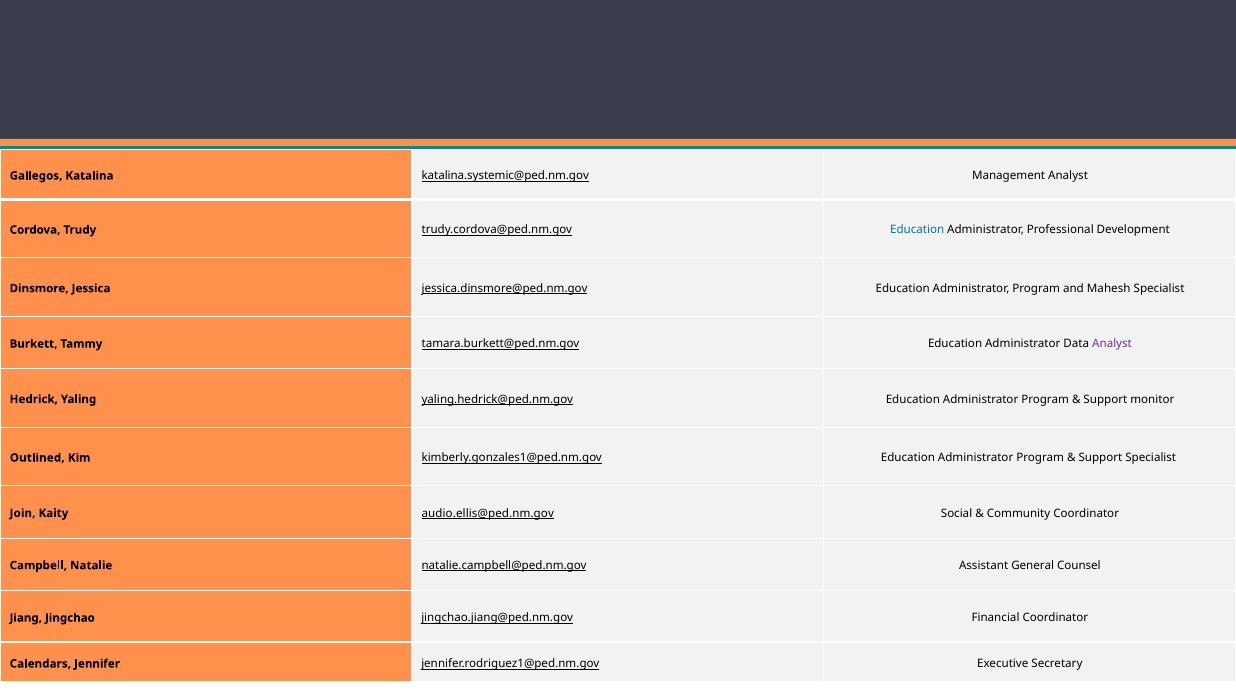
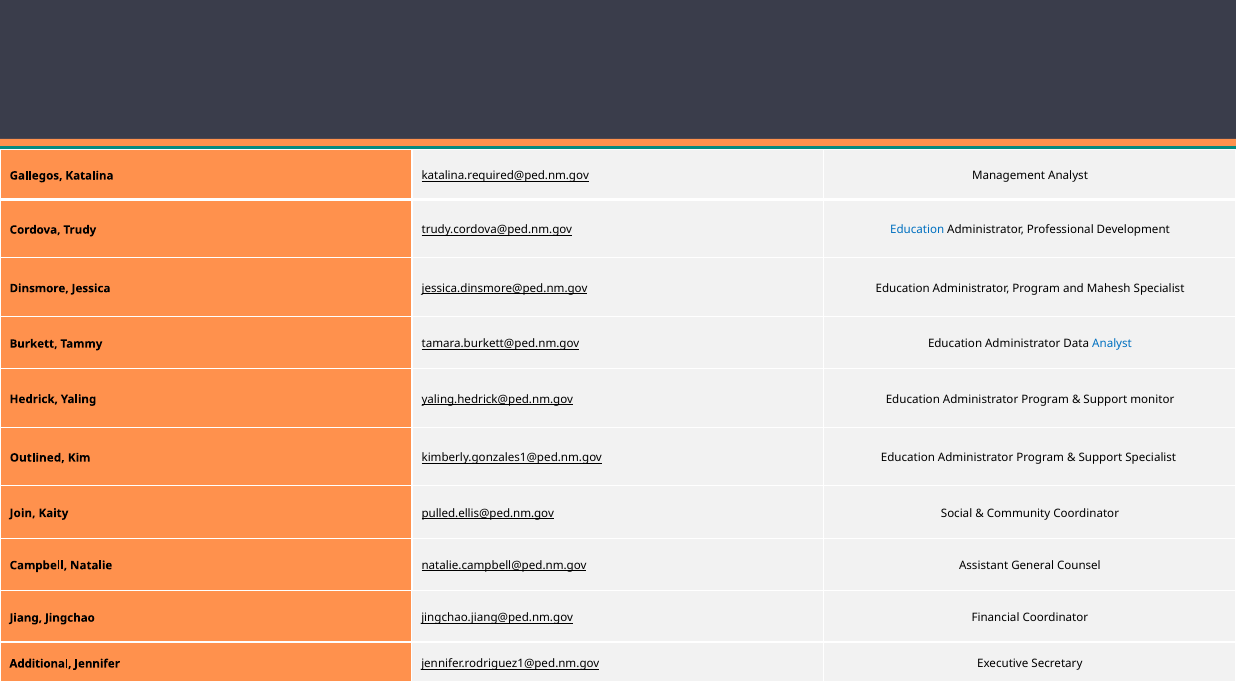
katalina.systemic@ped.nm.gov: katalina.systemic@ped.nm.gov -> katalina.required@ped.nm.gov
Analyst at (1112, 344) colour: purple -> blue
audio.ellis@ped.nm.gov: audio.ellis@ped.nm.gov -> pulled.ellis@ped.nm.gov
Calendars: Calendars -> Additional
